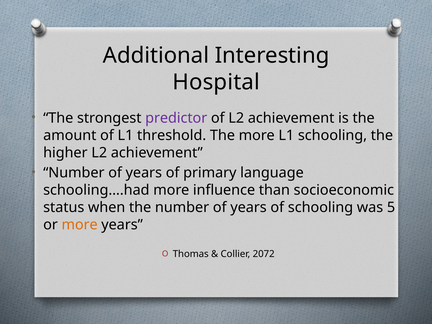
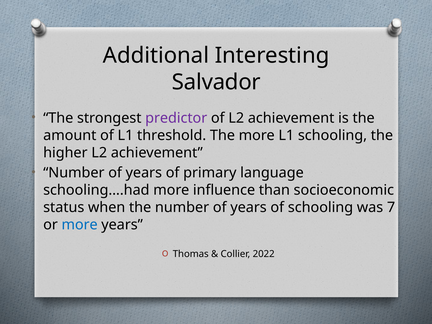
Hospital: Hospital -> Salvador
5: 5 -> 7
more at (80, 225) colour: orange -> blue
2072: 2072 -> 2022
